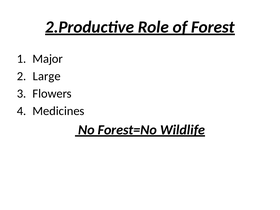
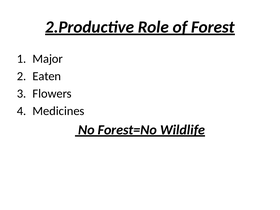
Large: Large -> Eaten
